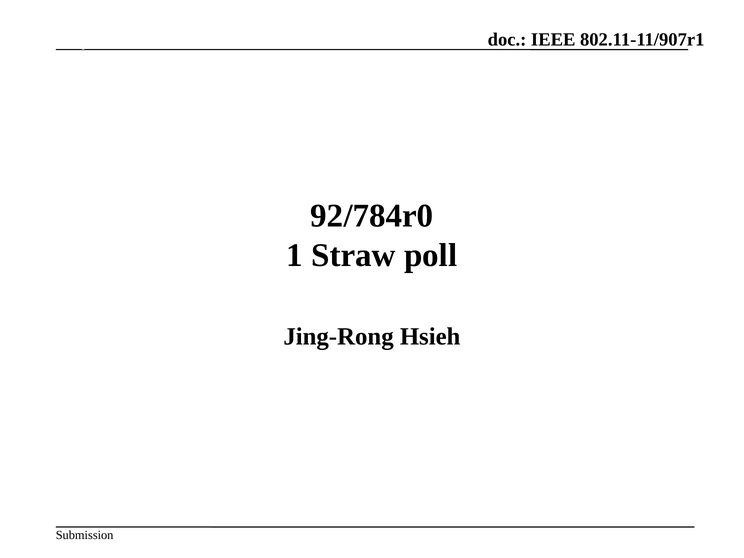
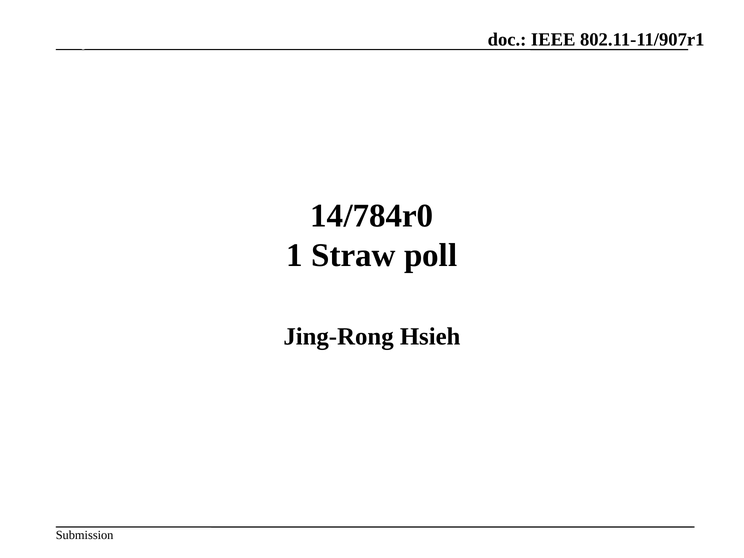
92/784r0: 92/784r0 -> 14/784r0
